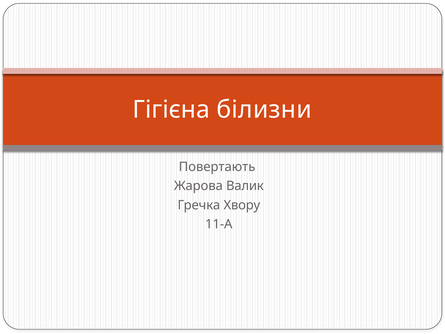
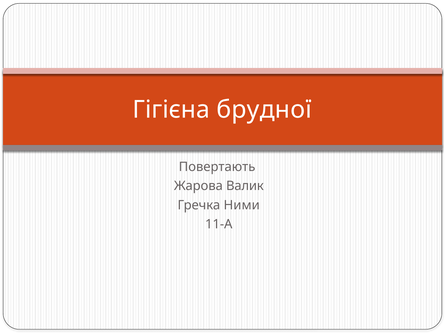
білизни: білизни -> брудної
Хвору: Хвору -> Ними
